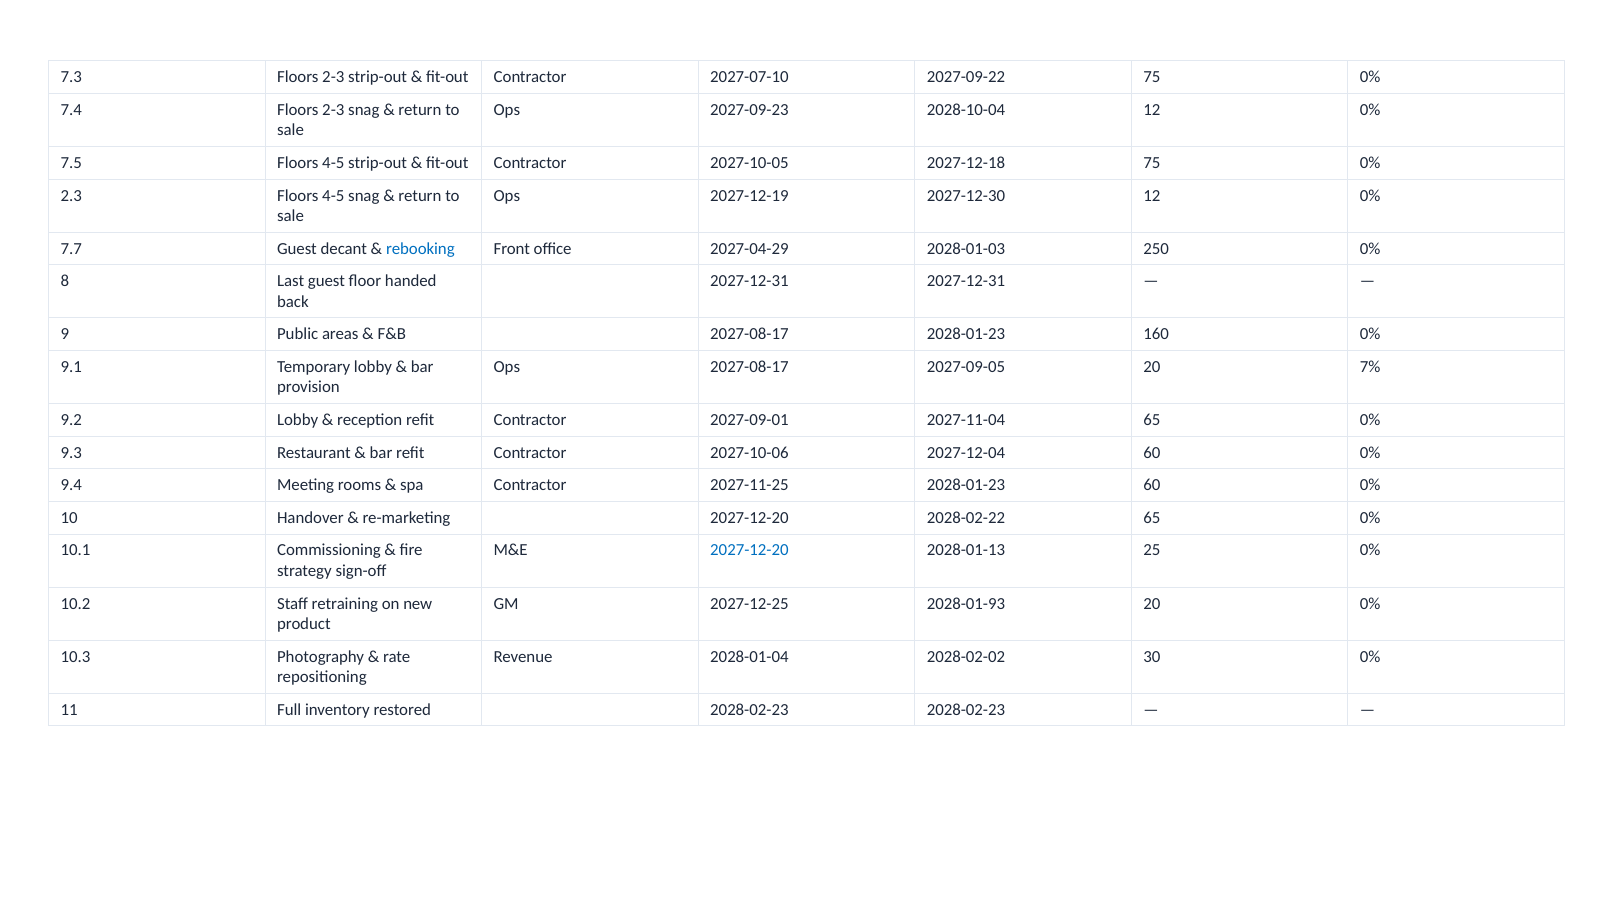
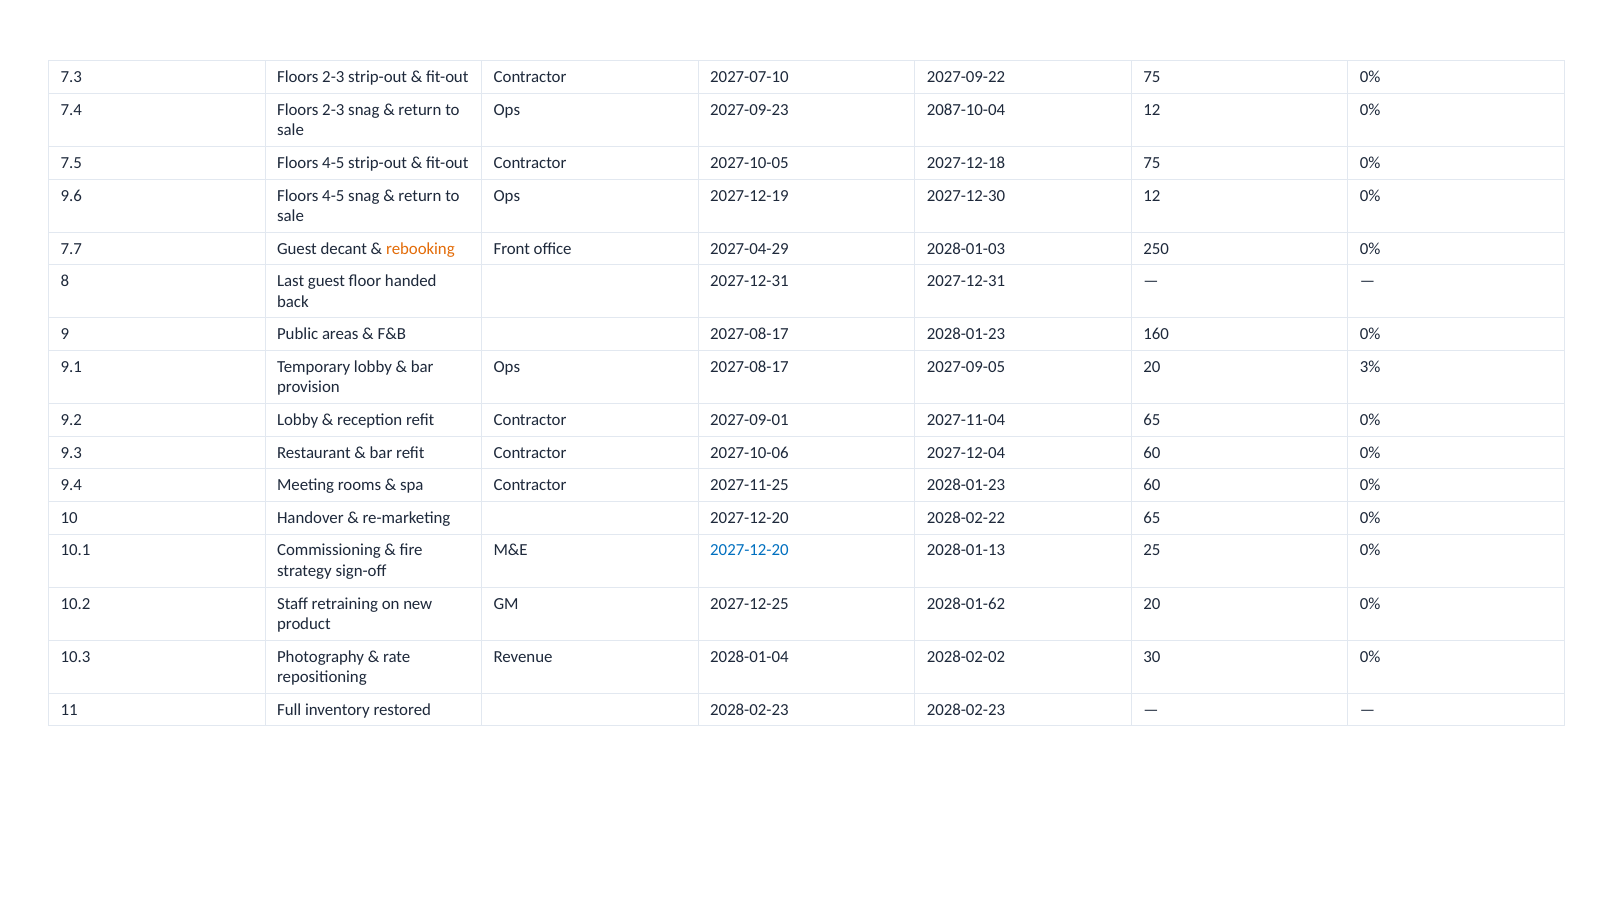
2028-10-04: 2028-10-04 -> 2087-10-04
2.3: 2.3 -> 9.6
rebooking colour: blue -> orange
7%: 7% -> 3%
2028-01-93: 2028-01-93 -> 2028-01-62
